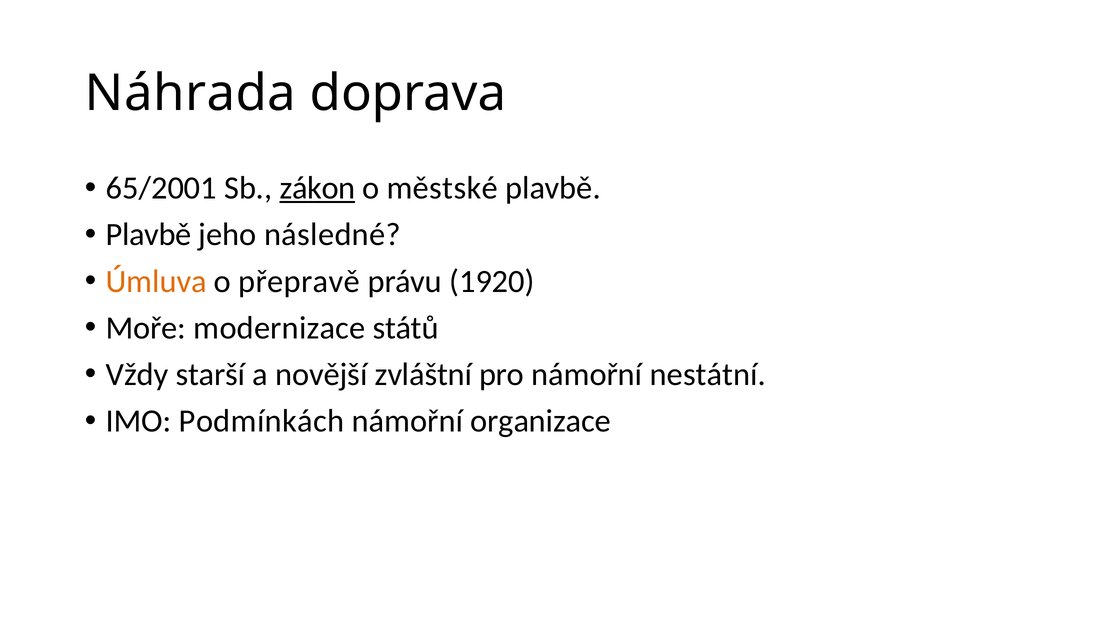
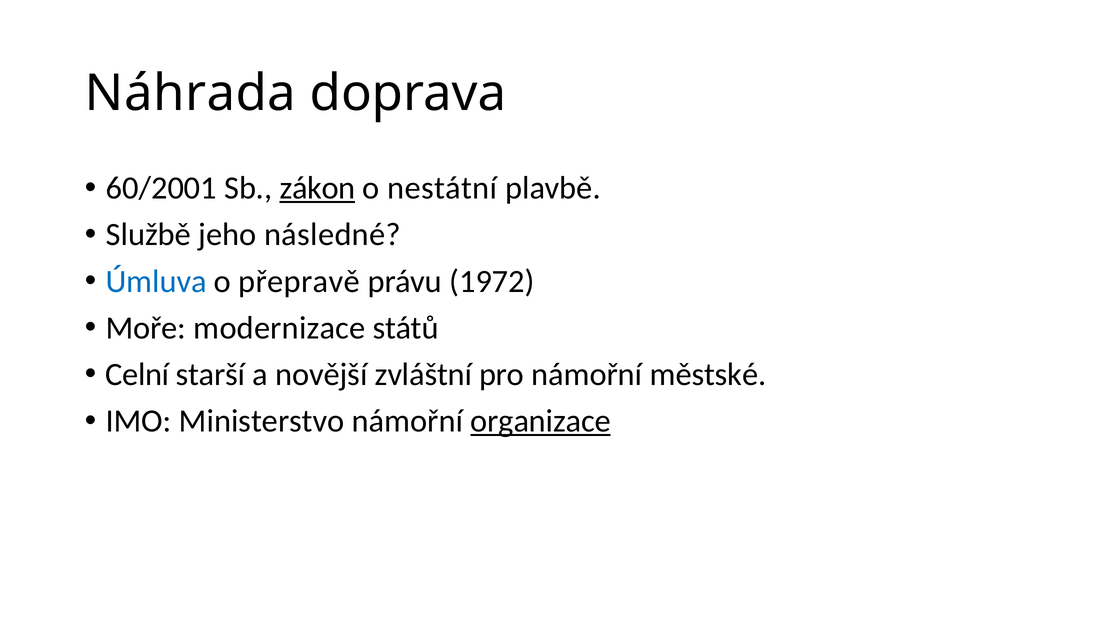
65/2001: 65/2001 -> 60/2001
městské: městské -> nestátní
Plavbě at (149, 235): Plavbě -> Službě
Úmluva colour: orange -> blue
1920: 1920 -> 1972
Vždy: Vždy -> Celní
nestátní: nestátní -> městské
Podmínkách: Podmínkách -> Ministerstvo
organizace underline: none -> present
